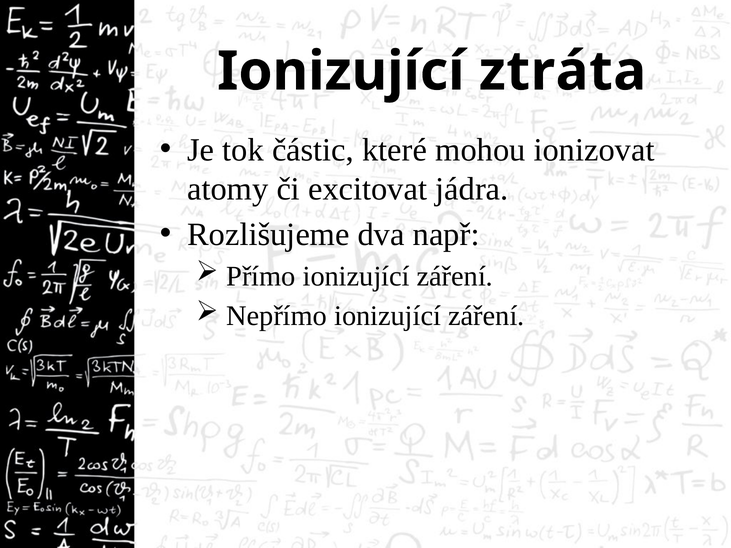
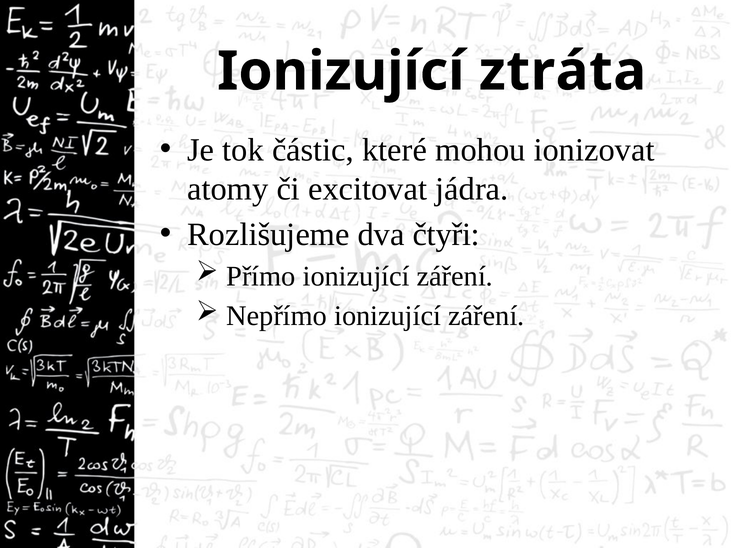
např: např -> čtyři
